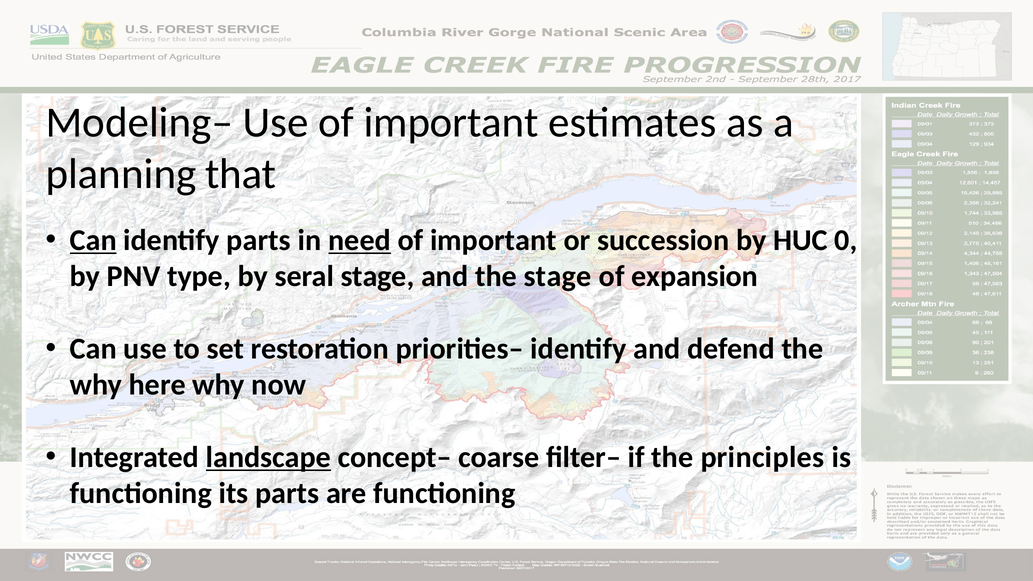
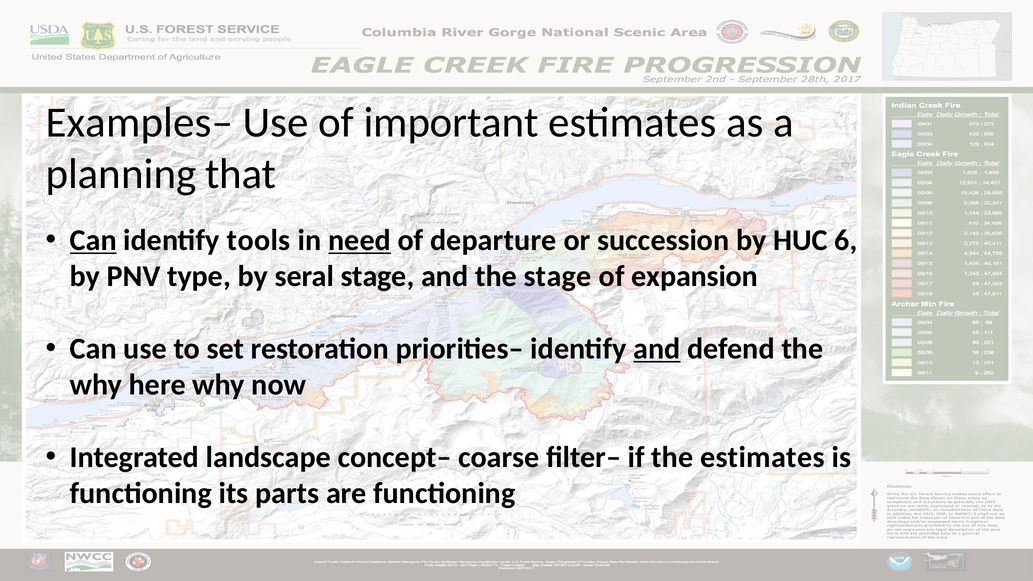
Modeling–: Modeling– -> Examples–
identify parts: parts -> tools
important at (493, 240): important -> departure
0: 0 -> 6
and at (657, 349) underline: none -> present
landscape underline: present -> none
the principles: principles -> estimates
